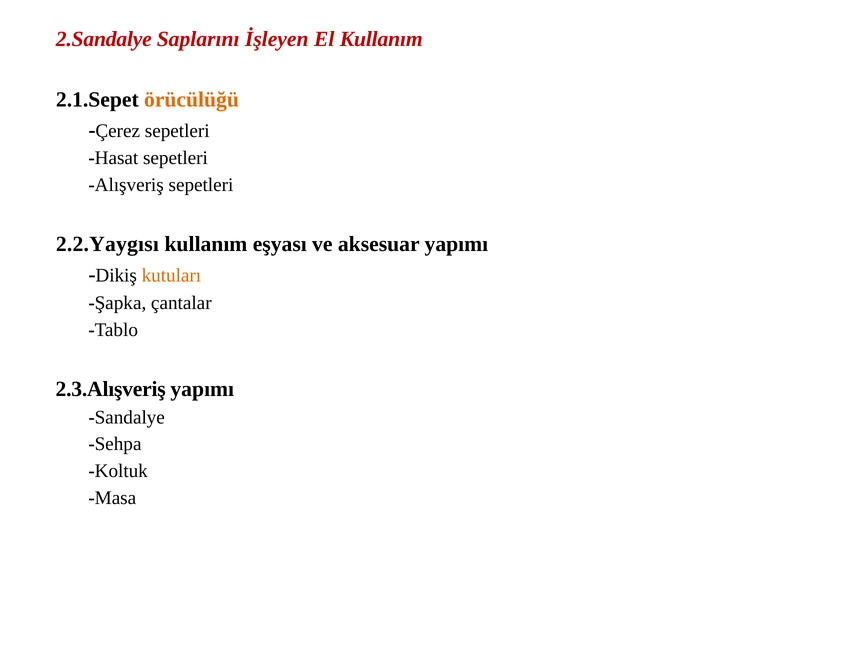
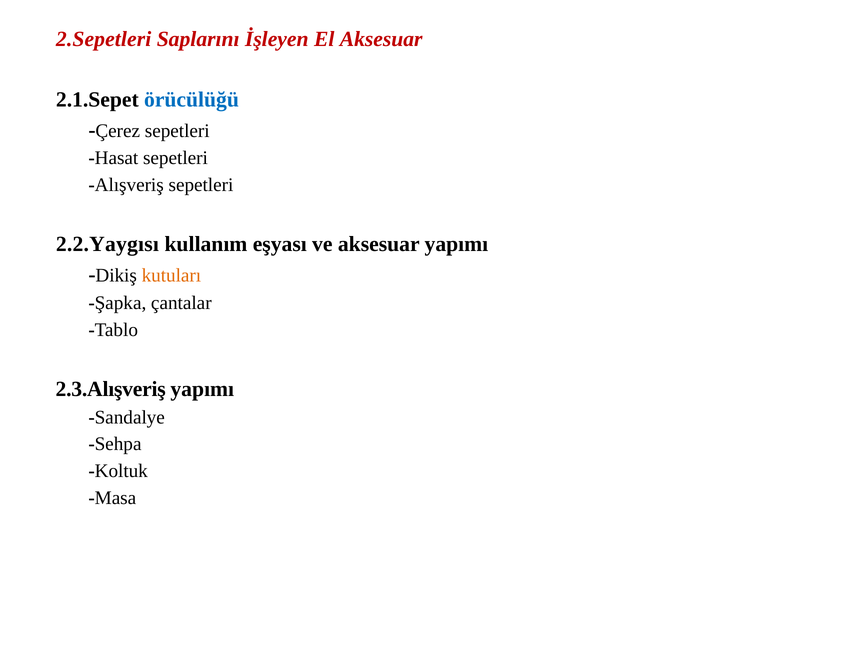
2.Sandalye: 2.Sandalye -> 2.Sepetleri
El Kullanım: Kullanım -> Aksesuar
örücülüğü colour: orange -> blue
